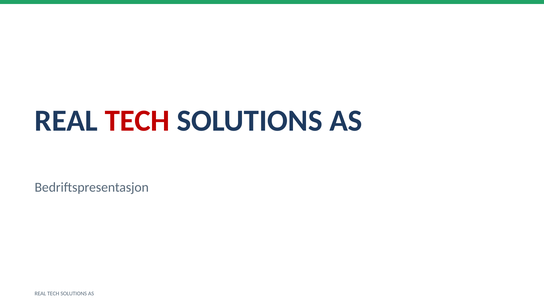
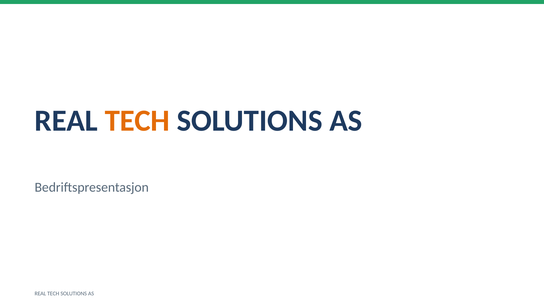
TECH at (137, 121) colour: red -> orange
